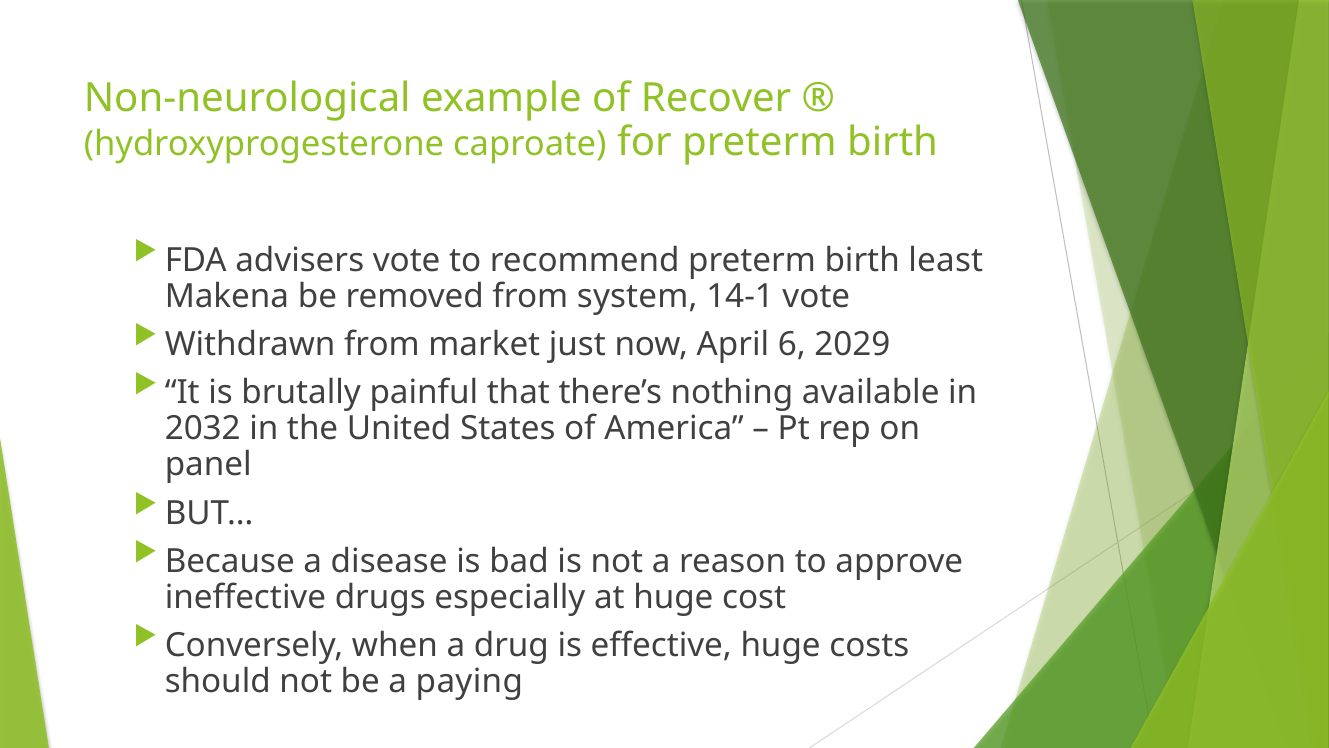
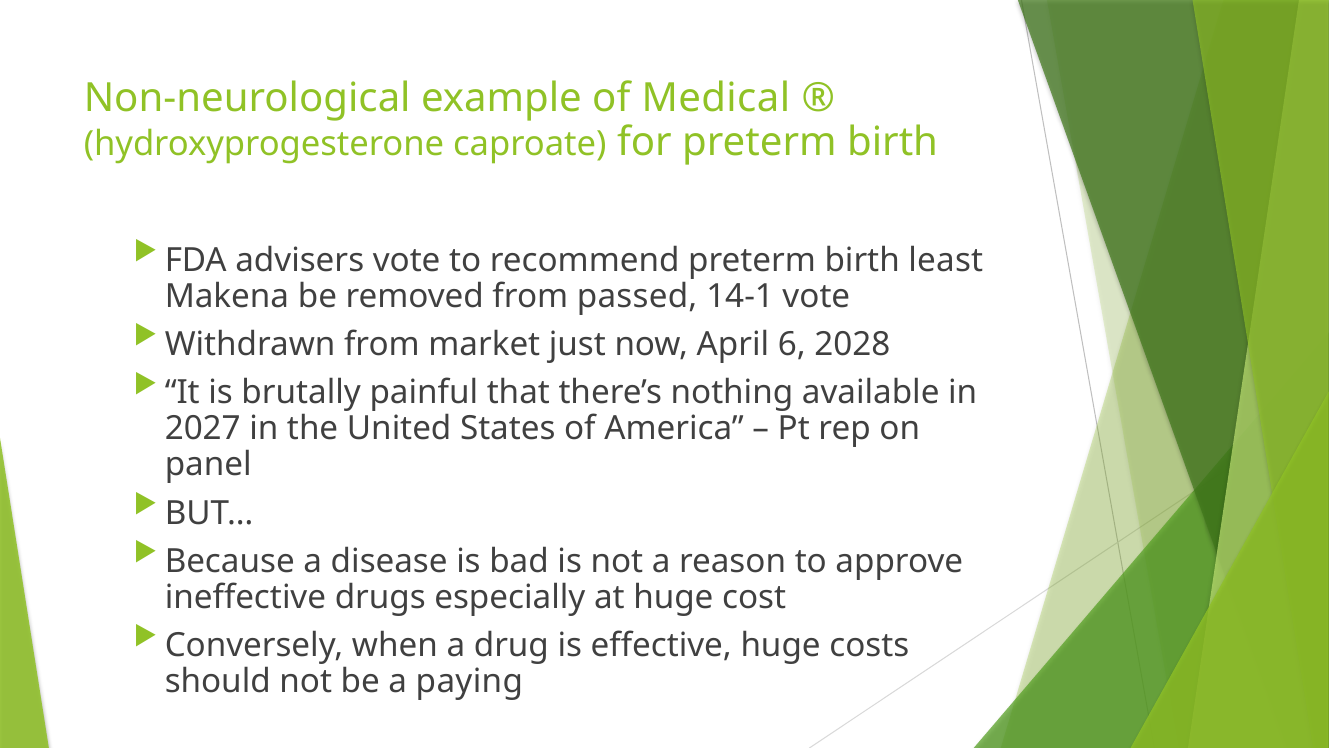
Recover: Recover -> Medical
system: system -> passed
2029: 2029 -> 2028
2032: 2032 -> 2027
